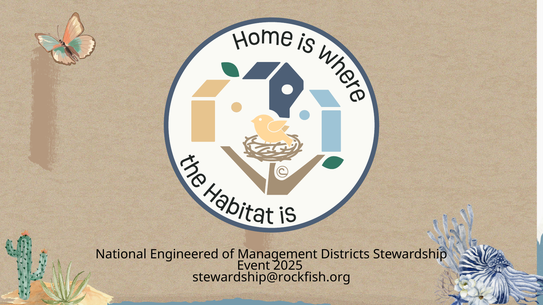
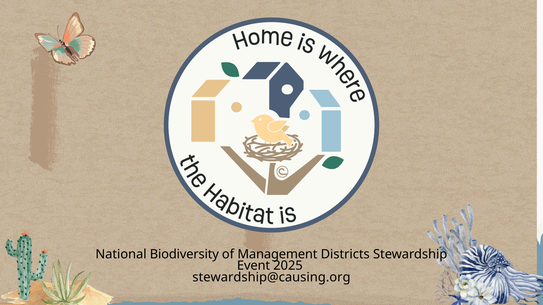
Engineered: Engineered -> Biodiversity
stewardship@rockfish.org: stewardship@rockfish.org -> stewardship@causing.org
